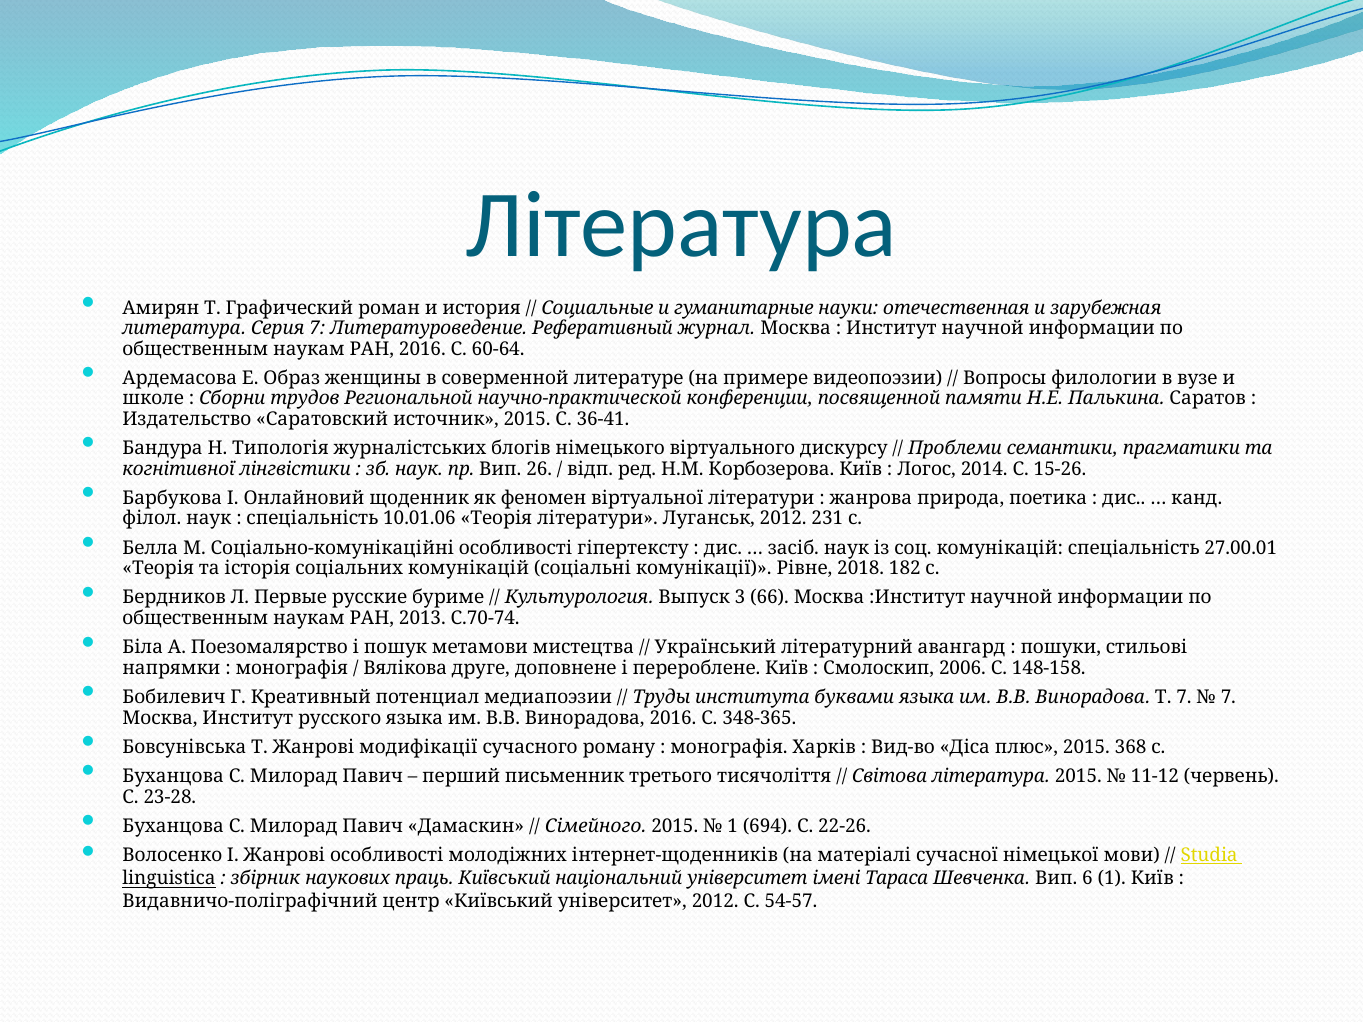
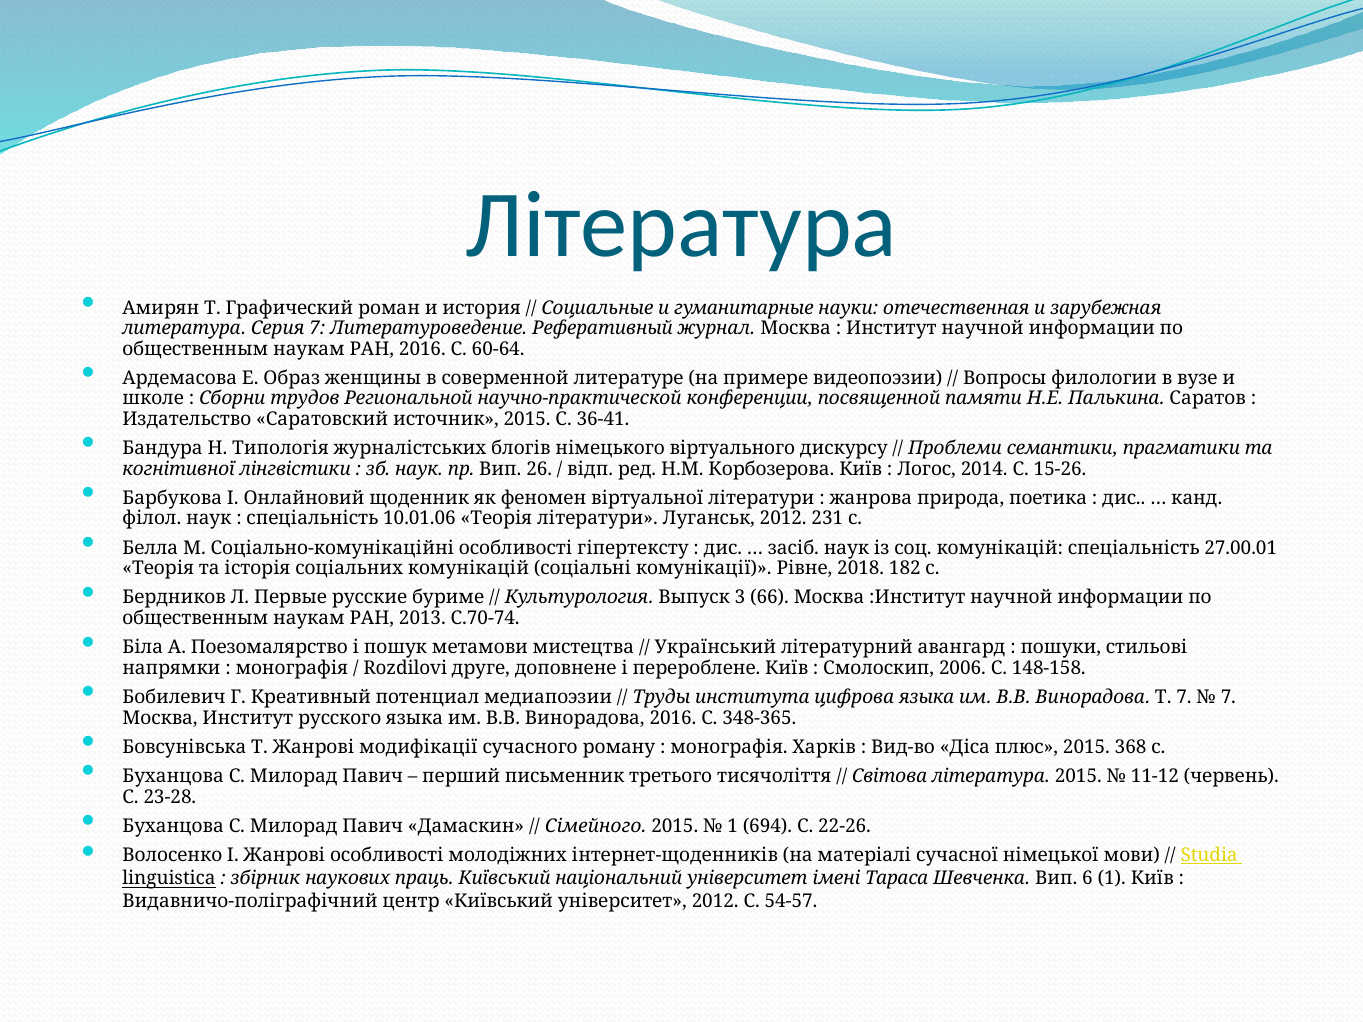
Вялікова: Вялікова -> Rozdilovi
буквами: буквами -> цифрова
